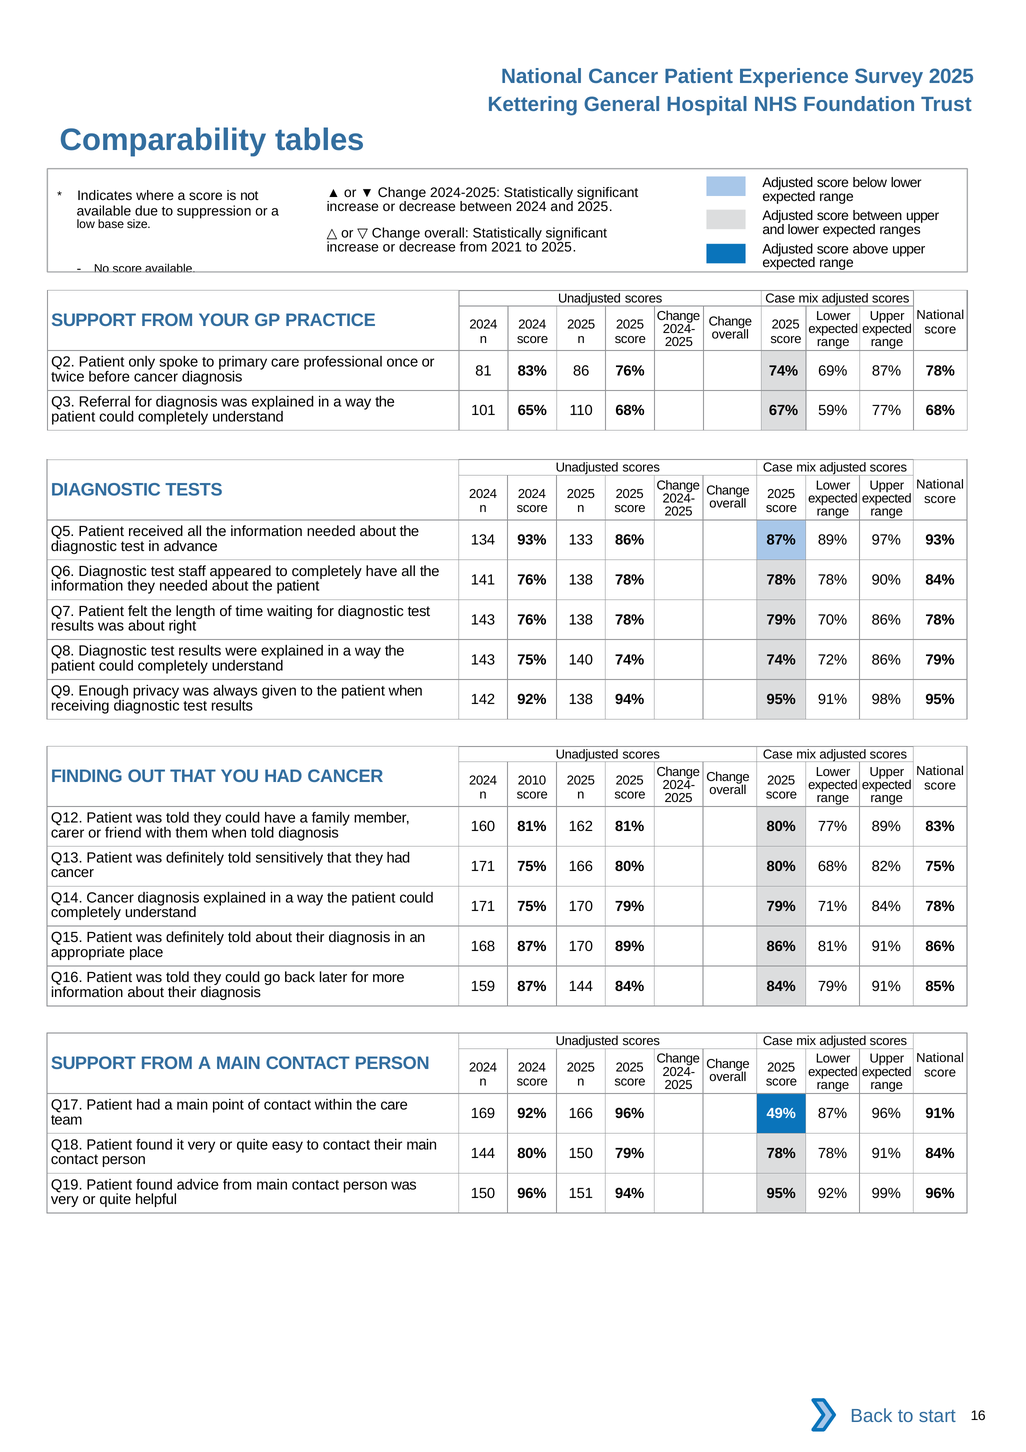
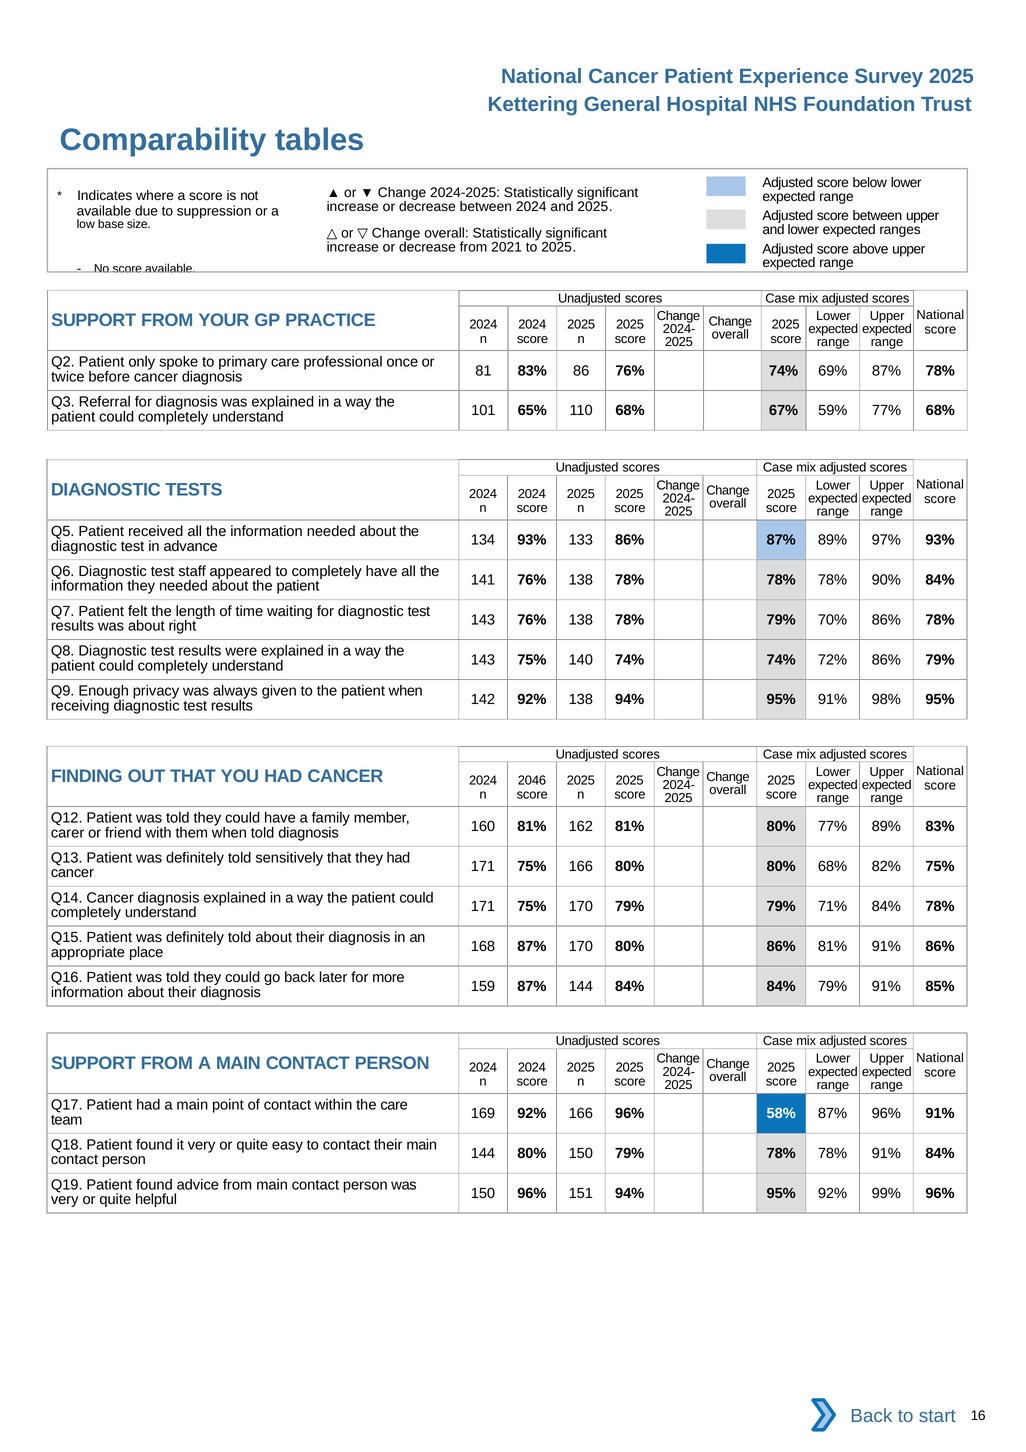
2010: 2010 -> 2046
170 89%: 89% -> 80%
49%: 49% -> 58%
